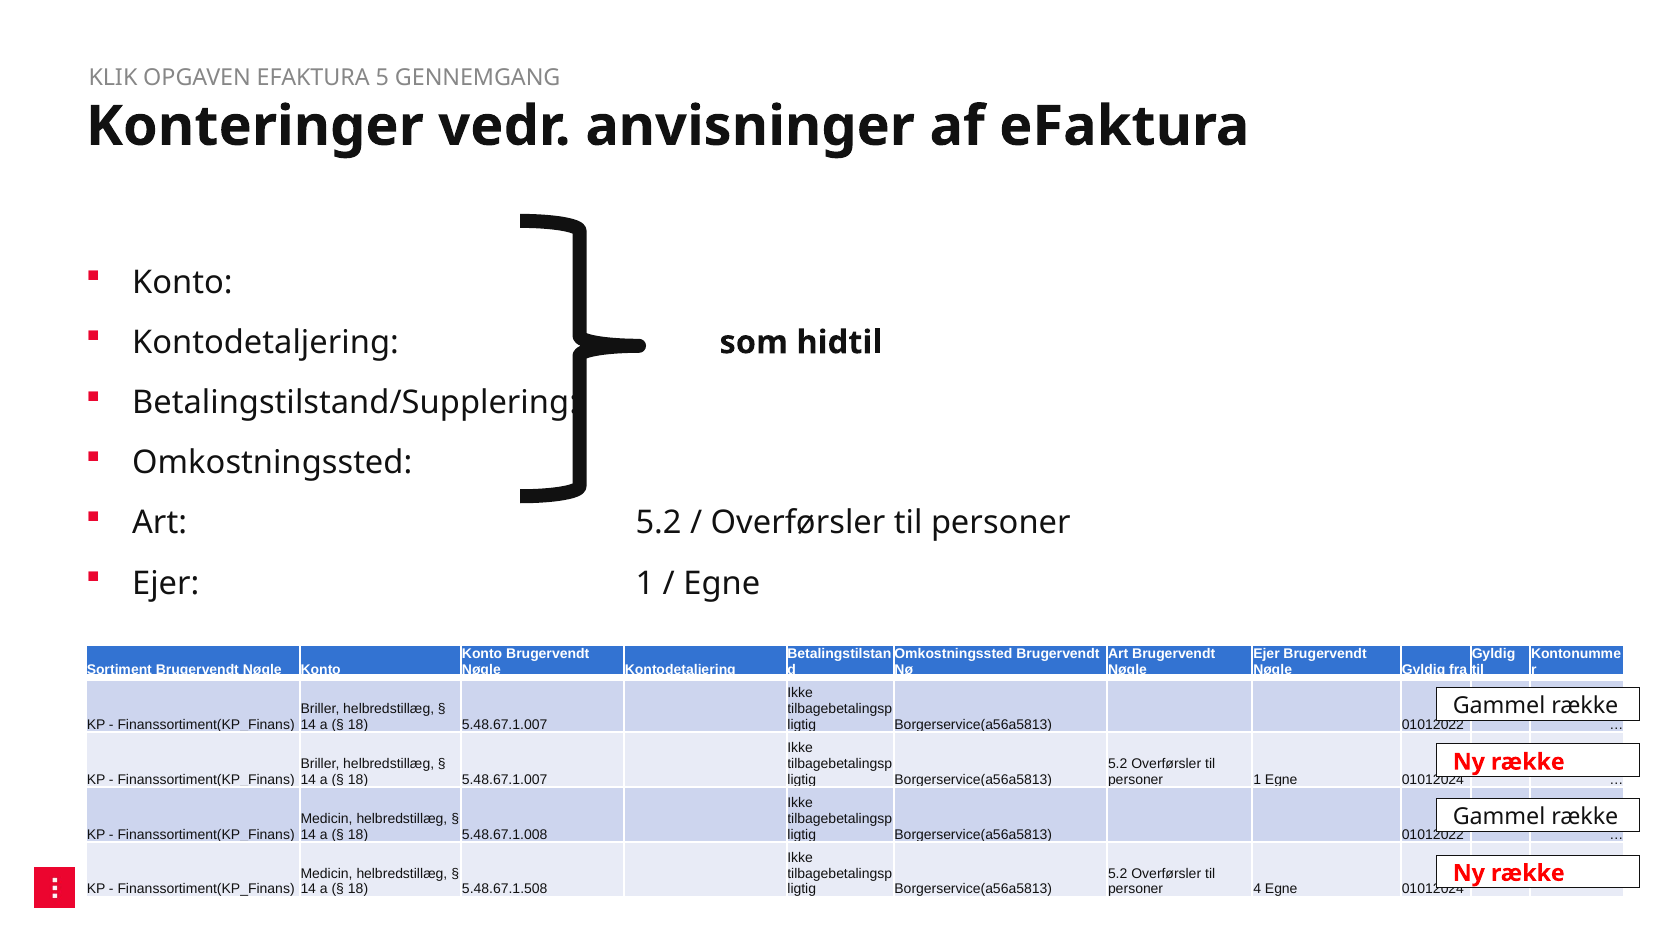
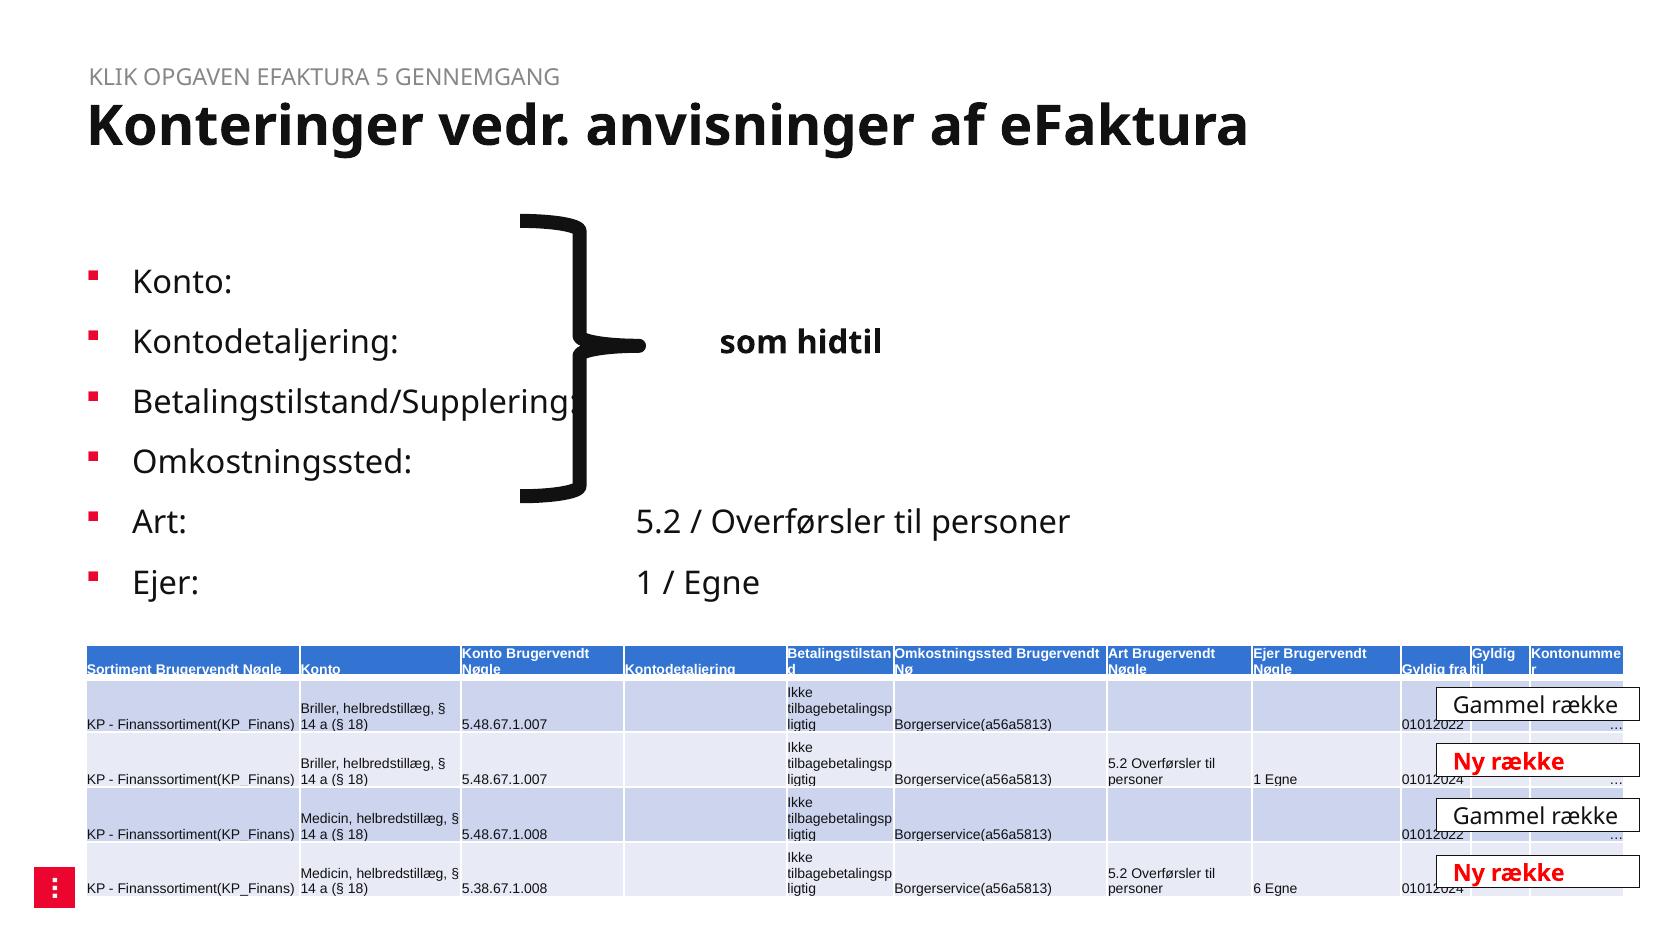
5.48.67.1.508: 5.48.67.1.508 -> 5.38.67.1.008
4: 4 -> 6
